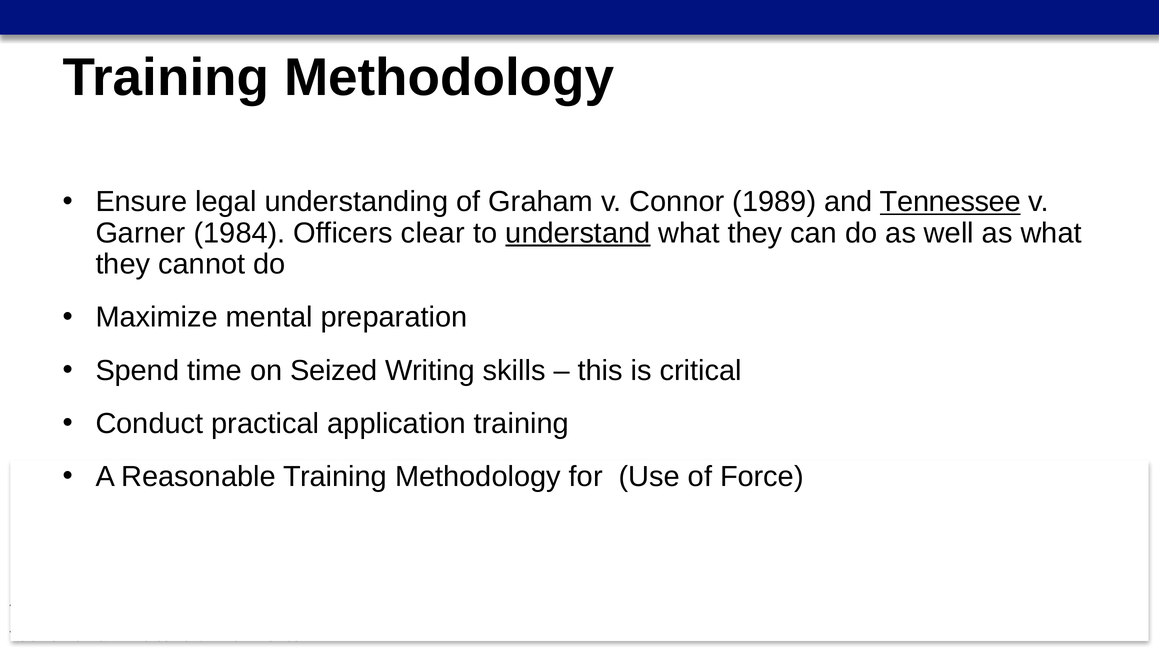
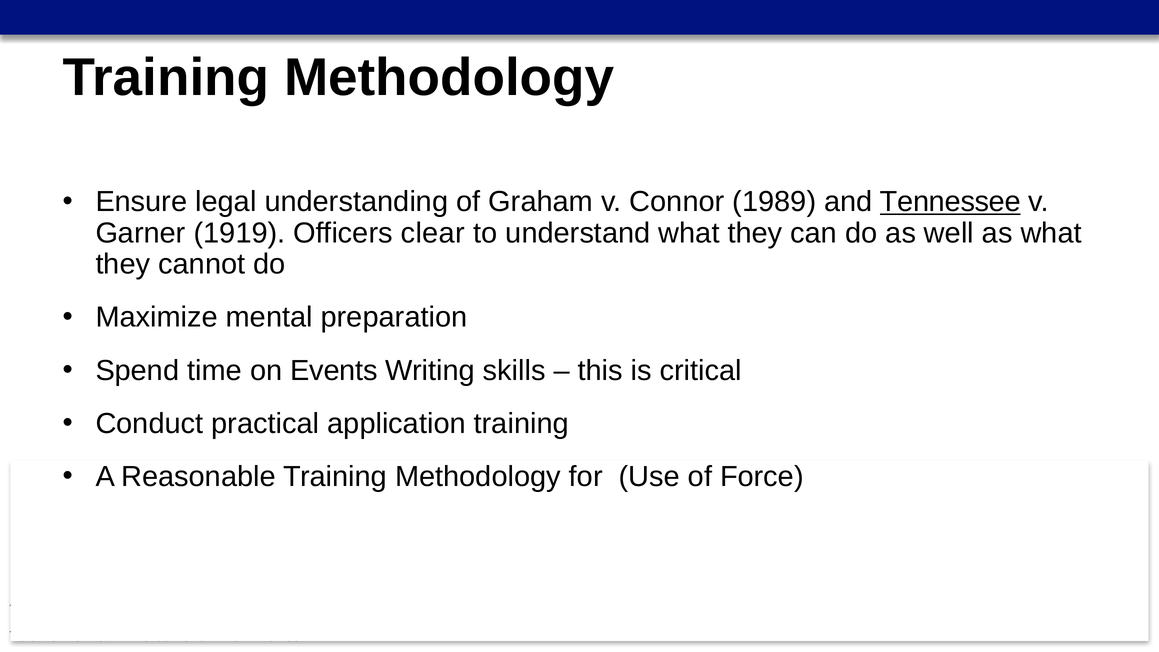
1984: 1984 -> 1919
understand underline: present -> none
Seized: Seized -> Events
